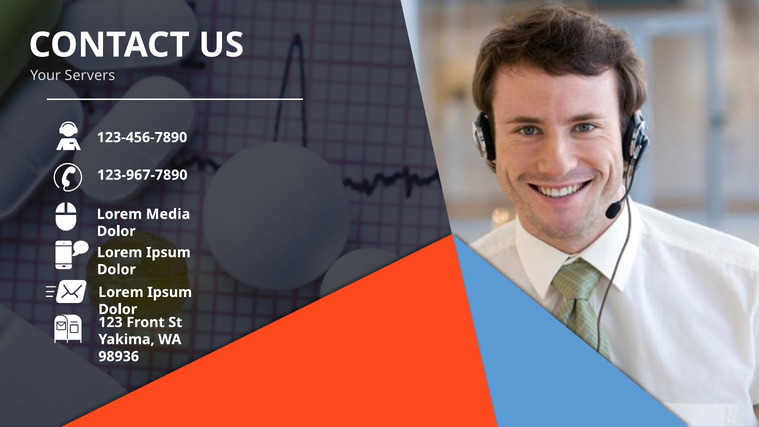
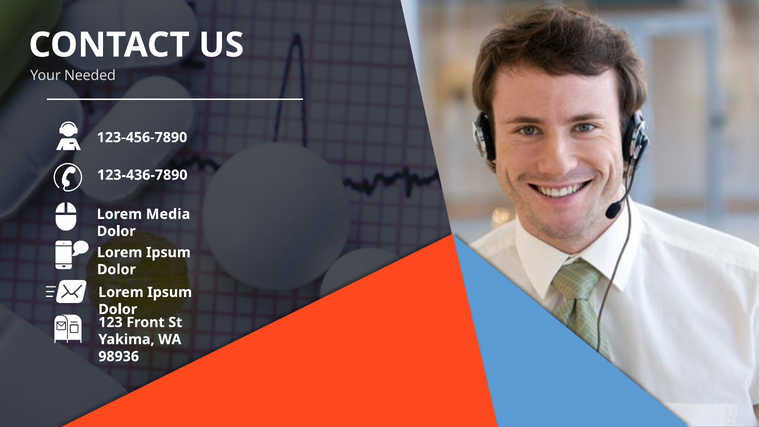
Servers: Servers -> Needed
123-967-7890: 123-967-7890 -> 123-436-7890
